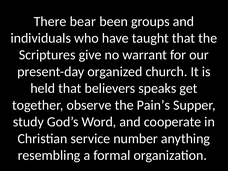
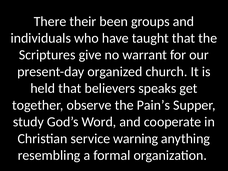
bear: bear -> their
number: number -> warning
